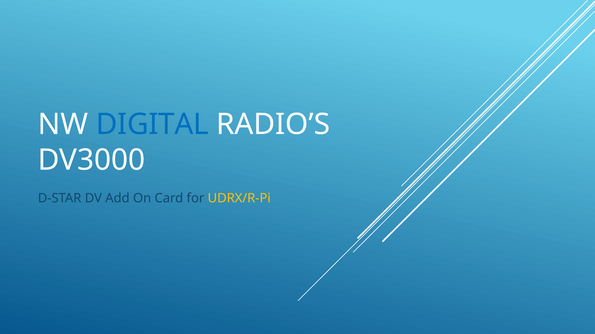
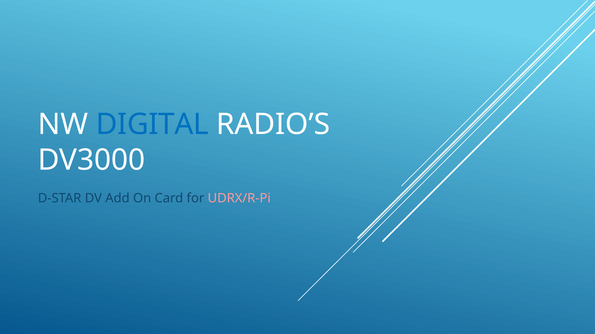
UDRX/R-Pi colour: yellow -> pink
